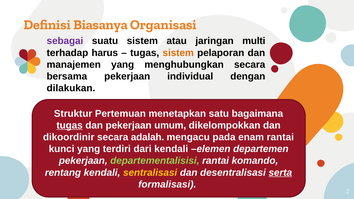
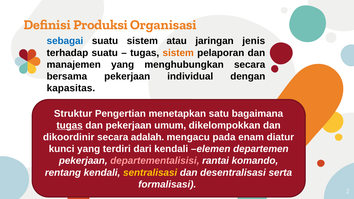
Biasanya: Biasanya -> Produksi
sebagai colour: purple -> blue
multi: multi -> jenis
terhadap harus: harus -> suatu
dilakukan: dilakukan -> kapasitas
Pertemuan: Pertemuan -> Pengertian
enam rantai: rantai -> diatur
departementalisisi colour: light green -> pink
serta underline: present -> none
